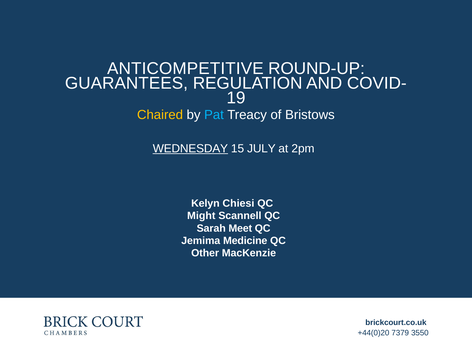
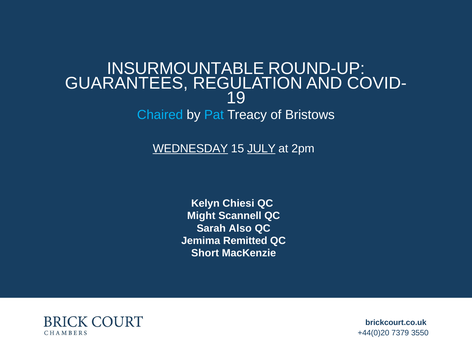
ANTICOMPETITIVE: ANTICOMPETITIVE -> INSURMOUNTABLE
Chaired colour: yellow -> light blue
JULY underline: none -> present
Meet: Meet -> Also
Medicine: Medicine -> Remitted
Other: Other -> Short
